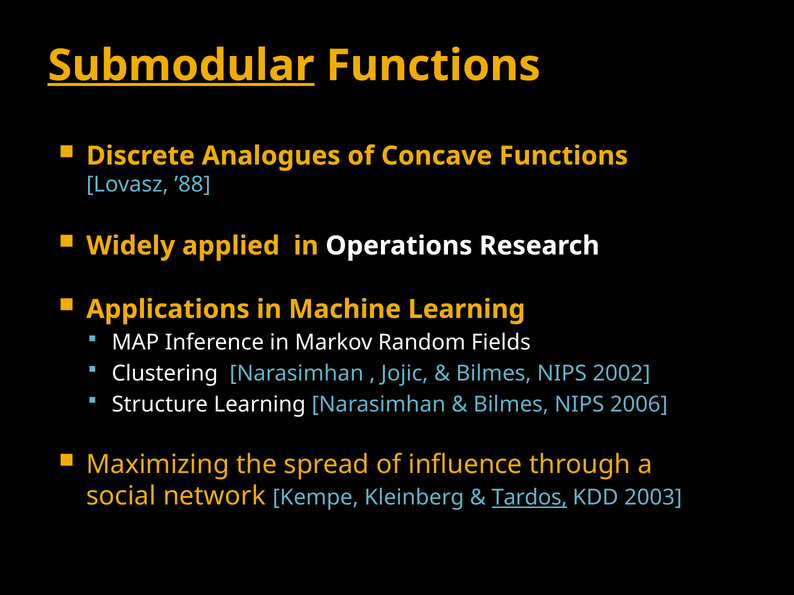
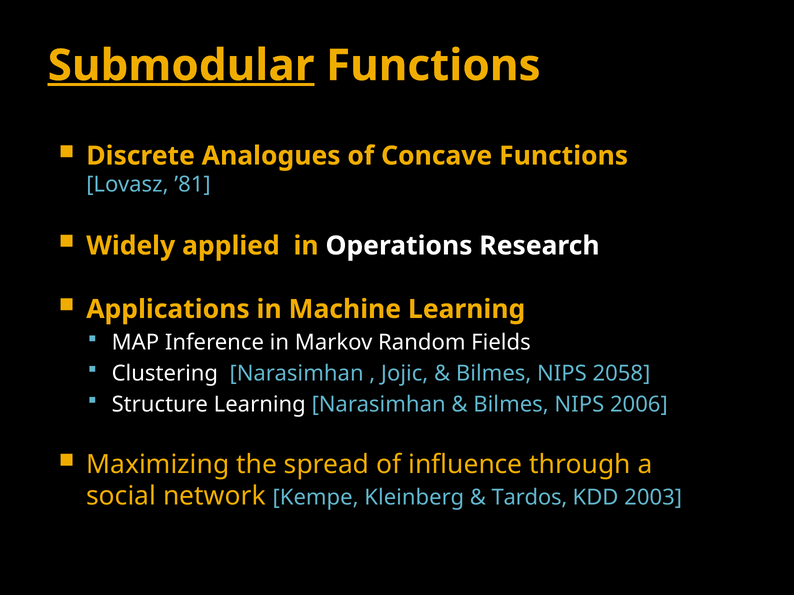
’88: ’88 -> ’81
2002: 2002 -> 2058
Tardos underline: present -> none
